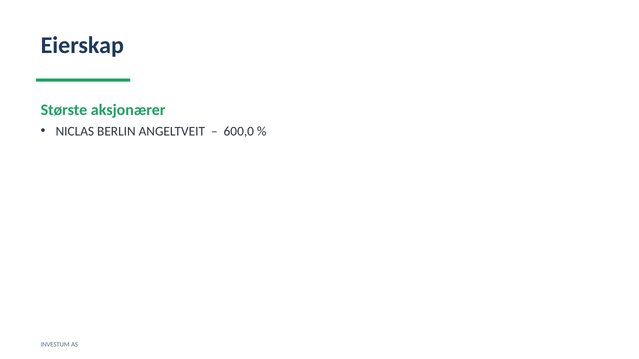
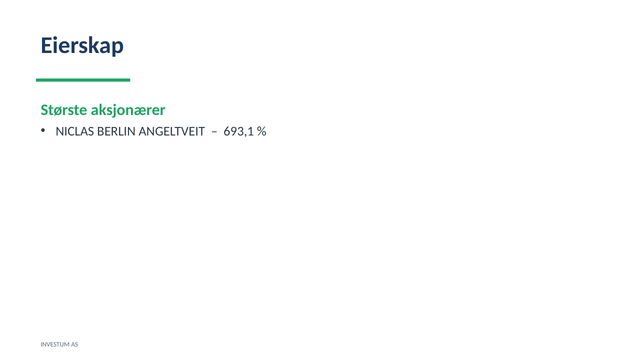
600,0: 600,0 -> 693,1
